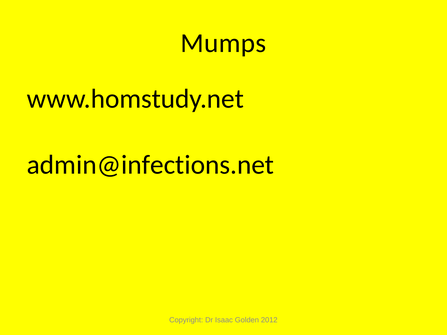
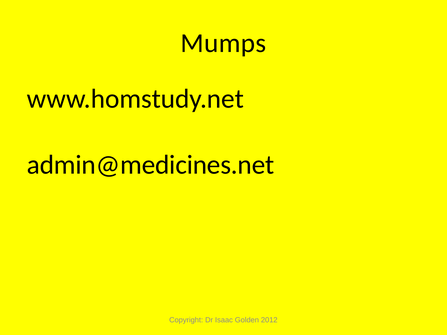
admin@infections.net: admin@infections.net -> admin@medicines.net
